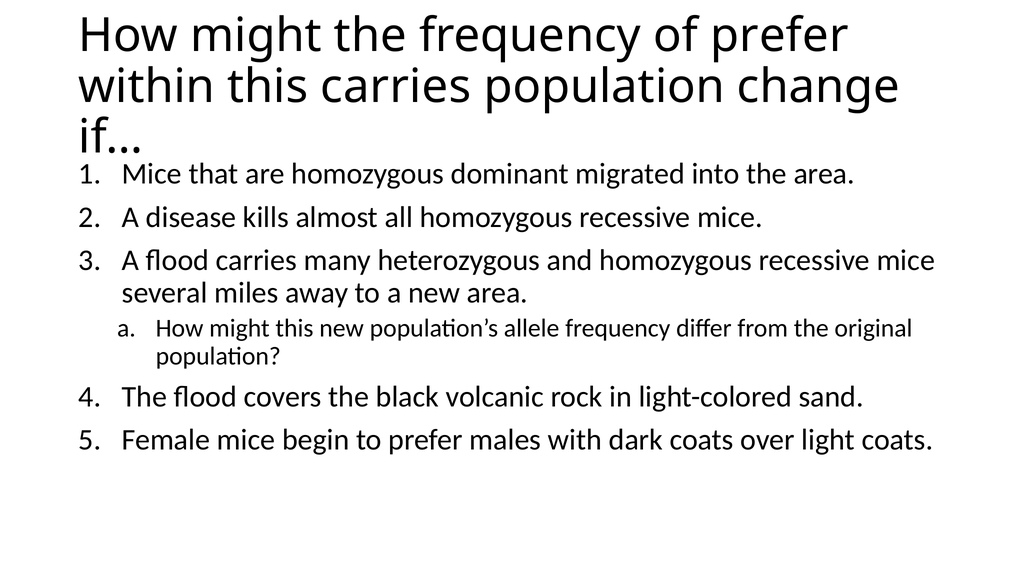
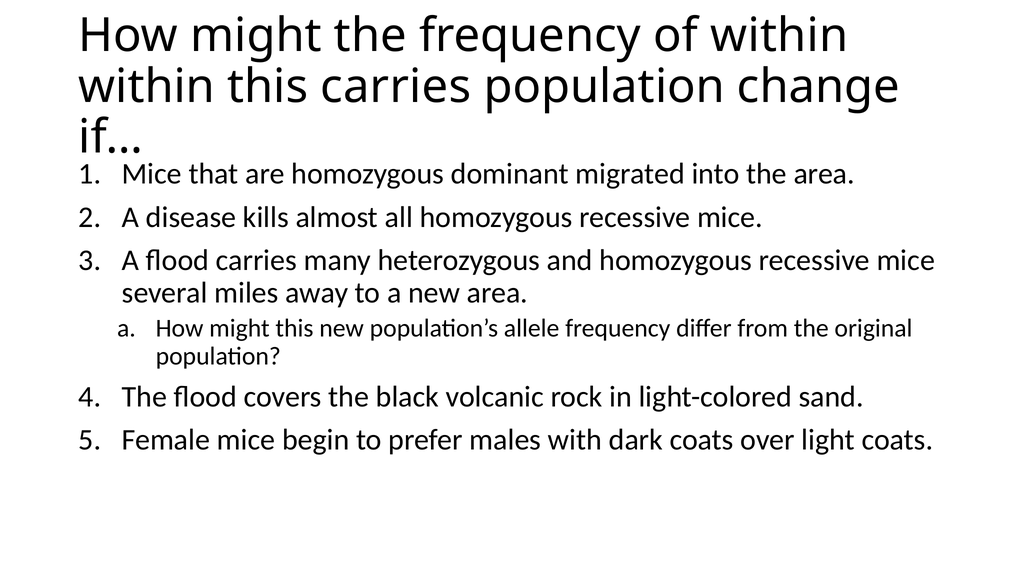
of prefer: prefer -> within
